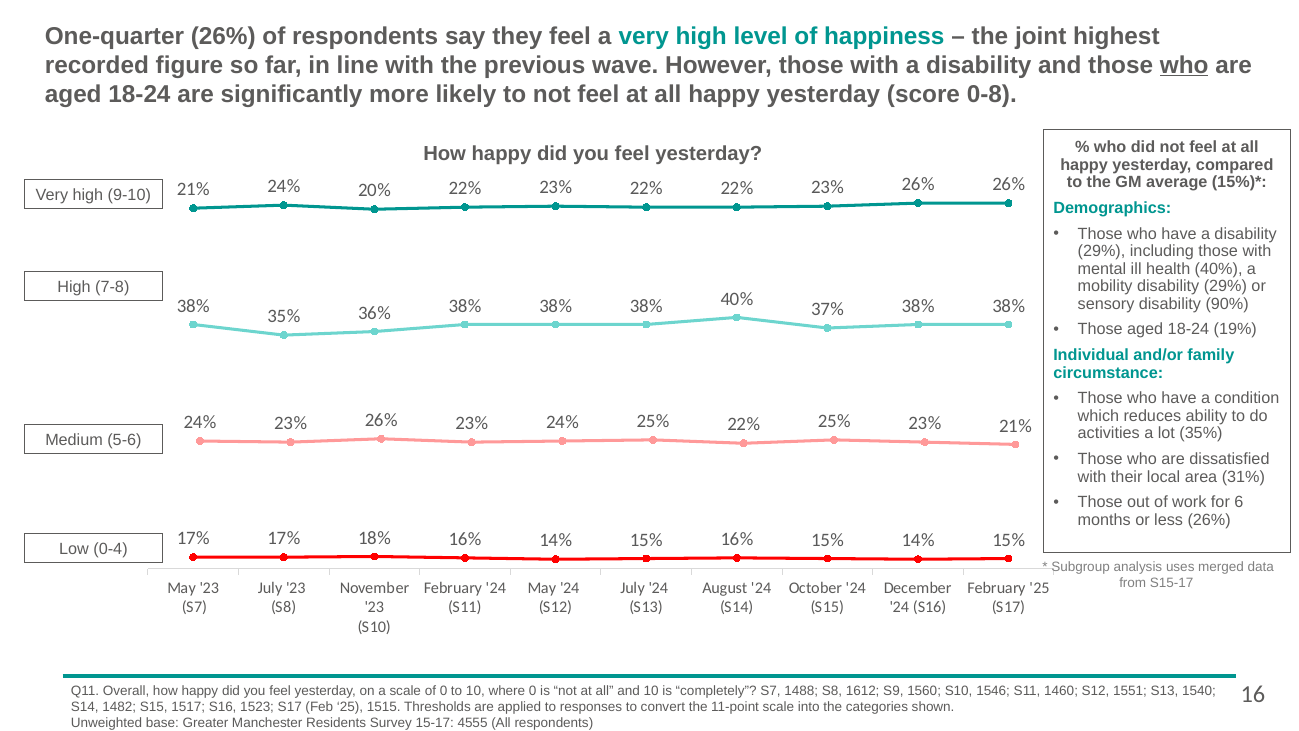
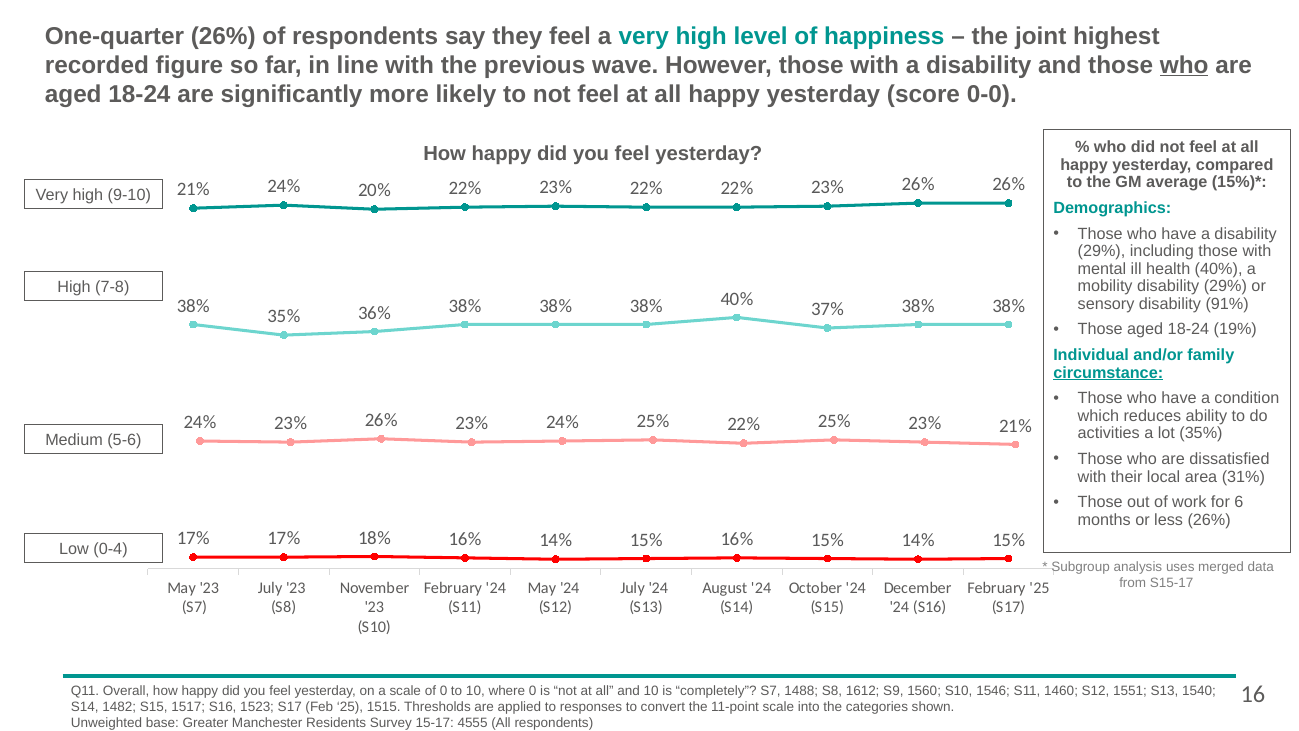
0-8: 0-8 -> 0-0
90%: 90% -> 91%
circumstance underline: none -> present
